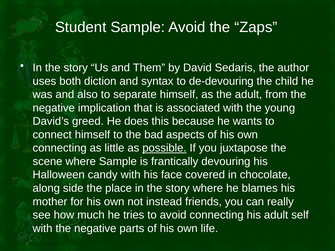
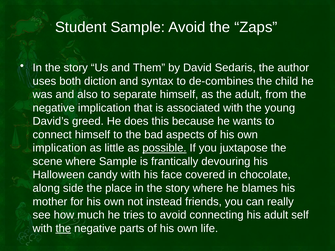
de-devouring: de-devouring -> de-combines
connecting at (60, 148): connecting -> implication
the at (63, 229) underline: none -> present
